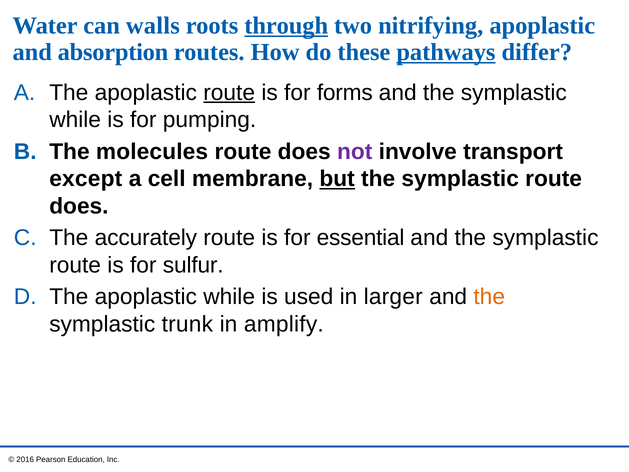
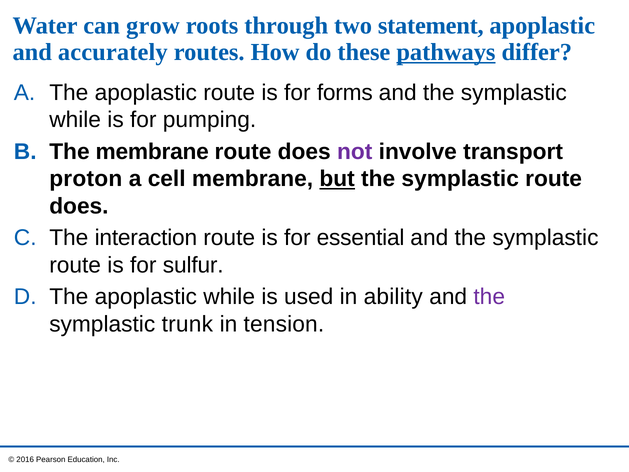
walls: walls -> grow
through underline: present -> none
nitrifying: nitrifying -> statement
absorption: absorption -> accurately
route at (229, 93) underline: present -> none
The molecules: molecules -> membrane
except: except -> proton
accurately: accurately -> interaction
larger: larger -> ability
the at (489, 297) colour: orange -> purple
amplify: amplify -> tension
